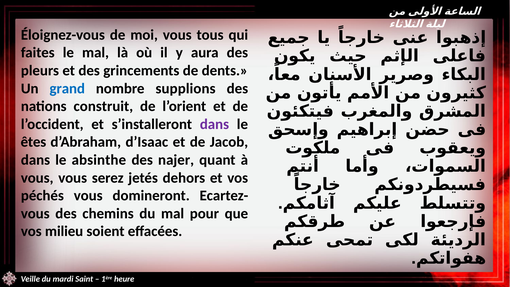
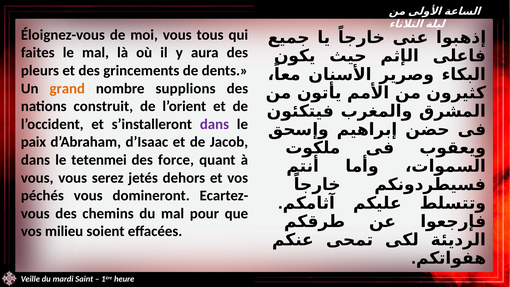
grand colour: blue -> orange
êtes: êtes -> paix
absinthe: absinthe -> tetenmei
najer: najer -> force
